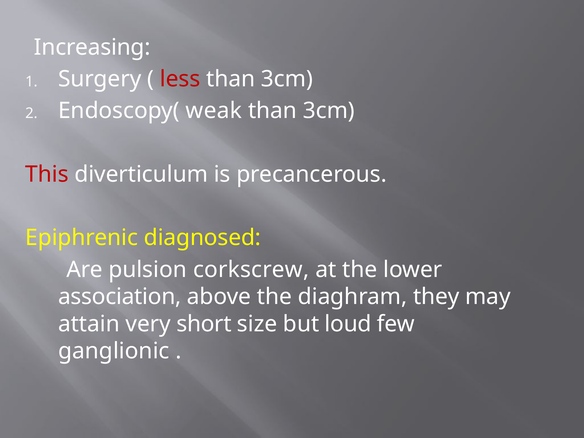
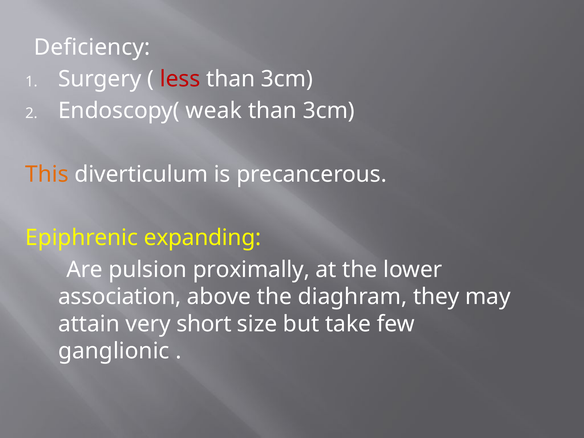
Increasing: Increasing -> Deficiency
This colour: red -> orange
diagnosed: diagnosed -> expanding
corkscrew: corkscrew -> proximally
loud: loud -> take
